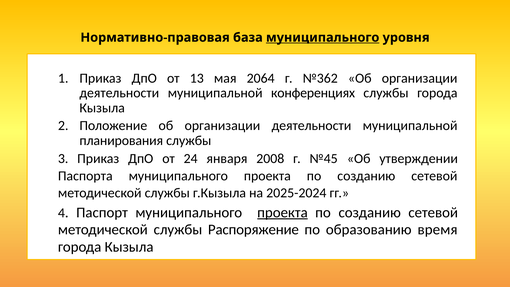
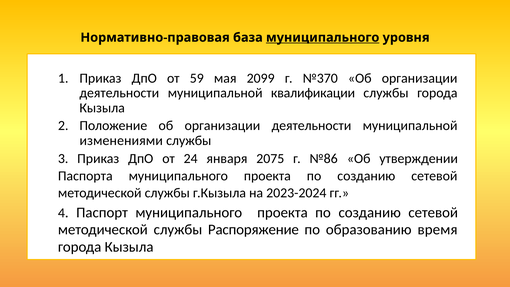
13: 13 -> 59
2064: 2064 -> 2099
№362: №362 -> №370
конференциях: конференциях -> квалификации
планирования: планирования -> изменениями
2008: 2008 -> 2075
№45: №45 -> №86
2025-2024: 2025-2024 -> 2023-2024
проекта at (282, 212) underline: present -> none
